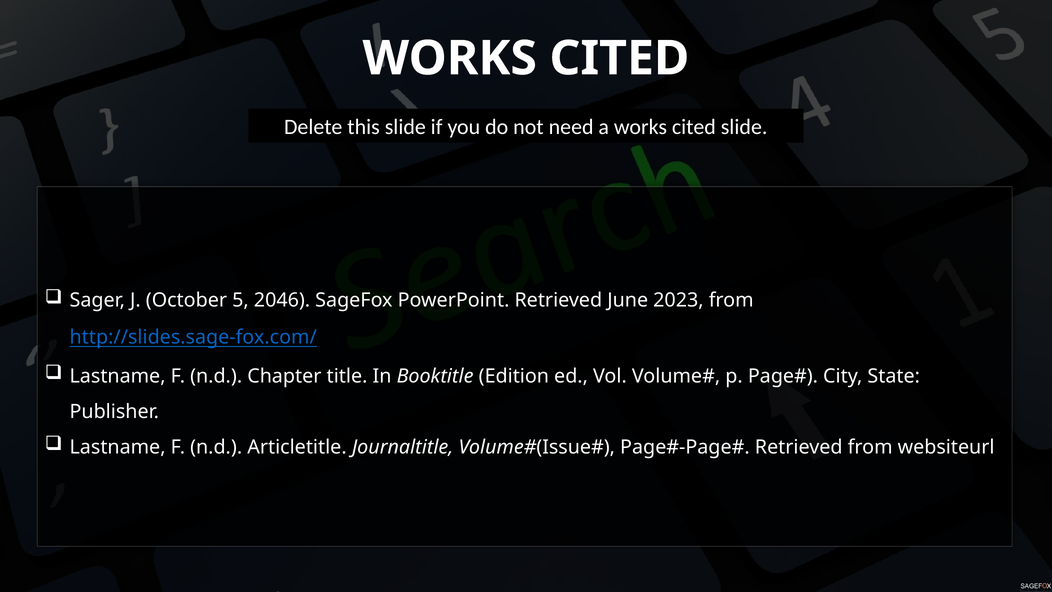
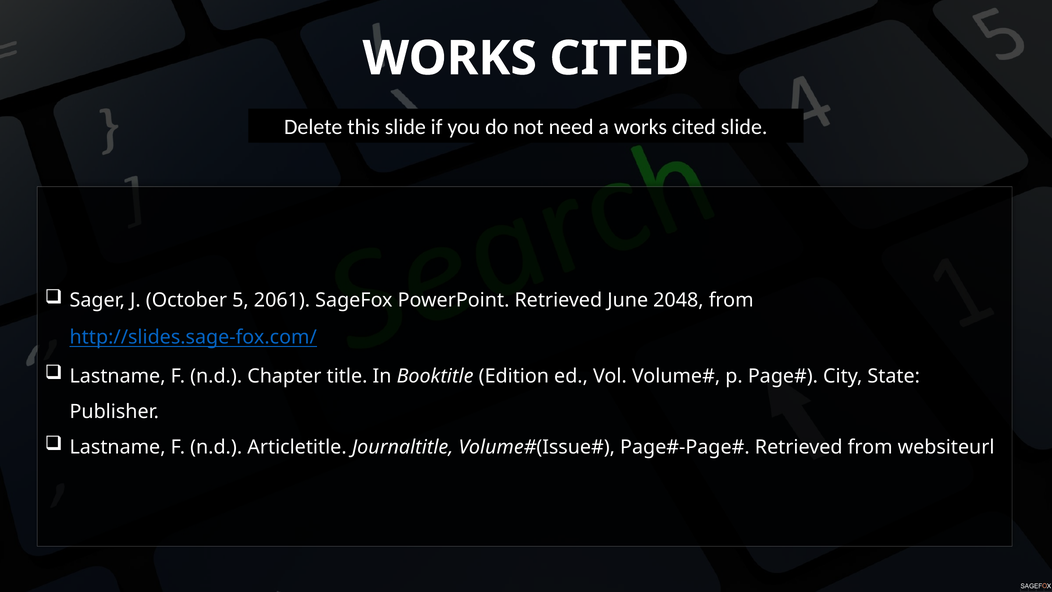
2046: 2046 -> 2061
2023: 2023 -> 2048
